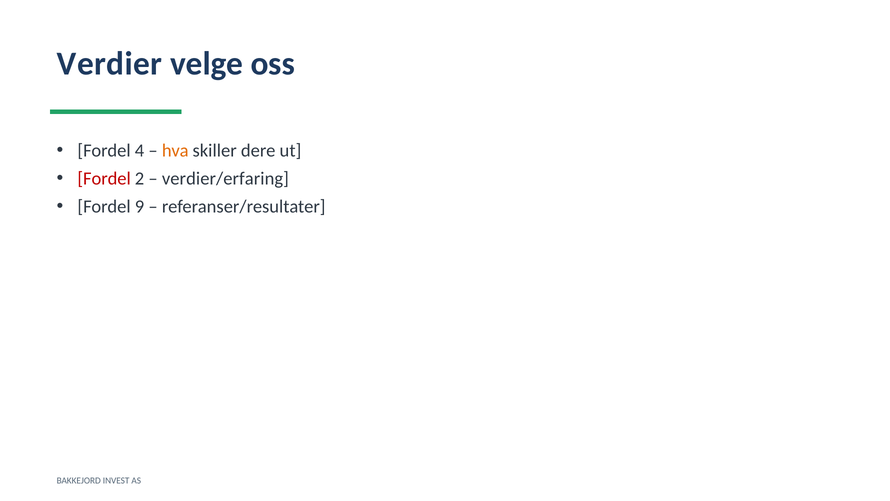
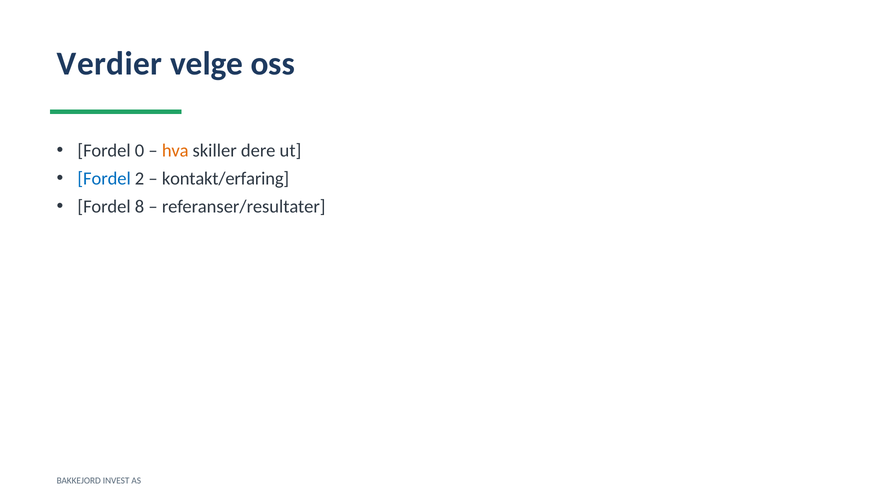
4: 4 -> 0
Fordel at (104, 179) colour: red -> blue
verdier/erfaring: verdier/erfaring -> kontakt/erfaring
9: 9 -> 8
